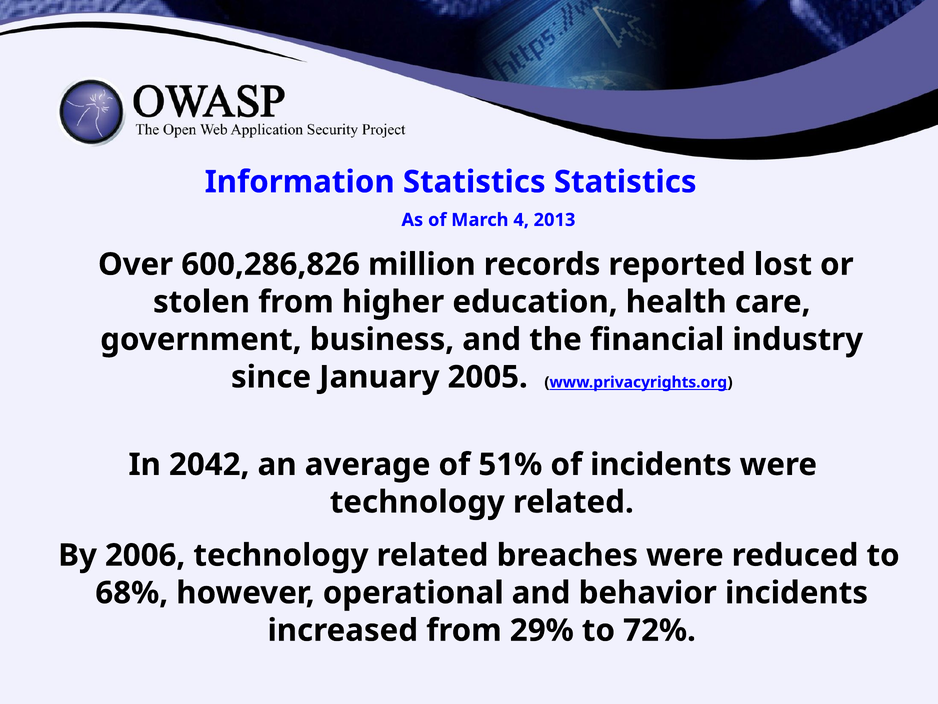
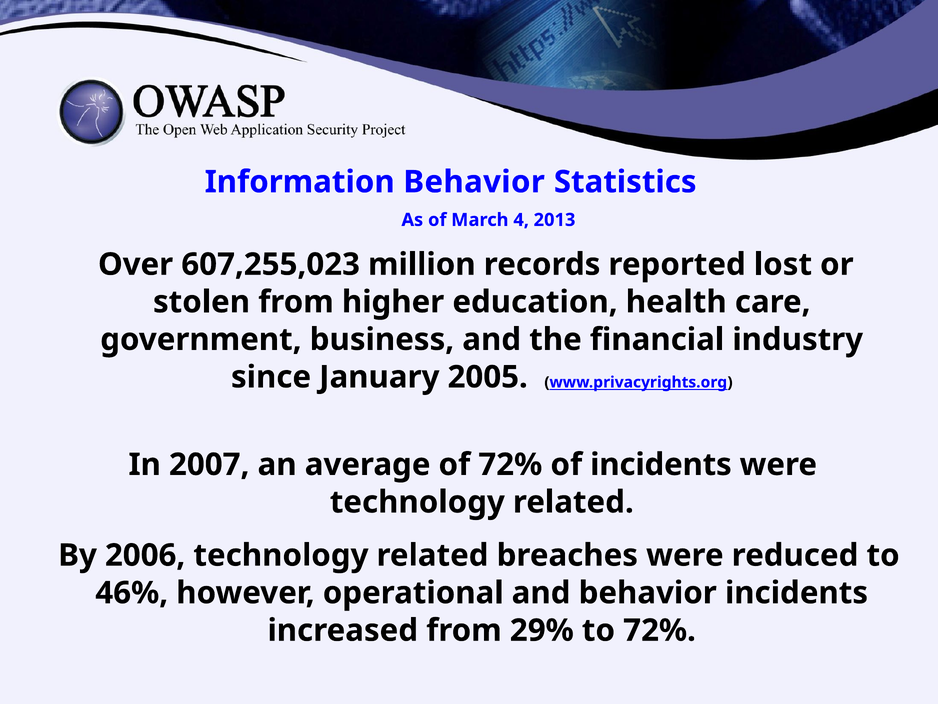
Information Statistics: Statistics -> Behavior
600,286,826: 600,286,826 -> 607,255,023
2042: 2042 -> 2007
of 51%: 51% -> 72%
68%: 68% -> 46%
